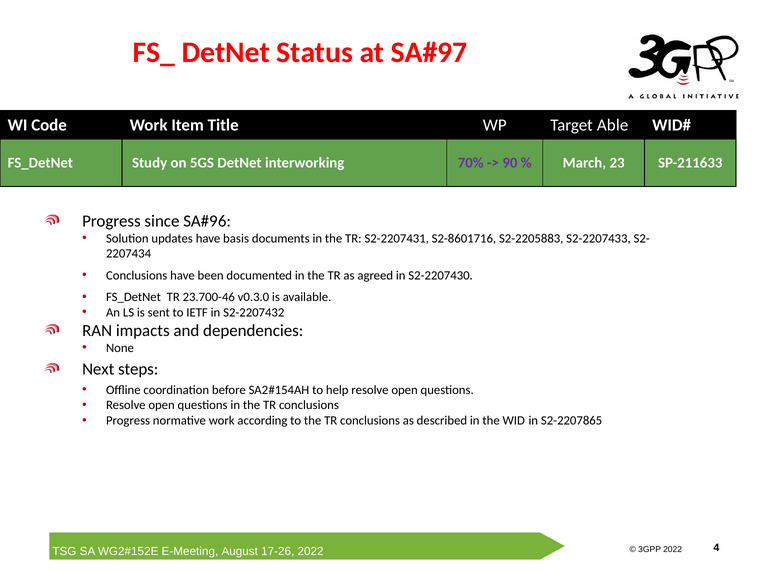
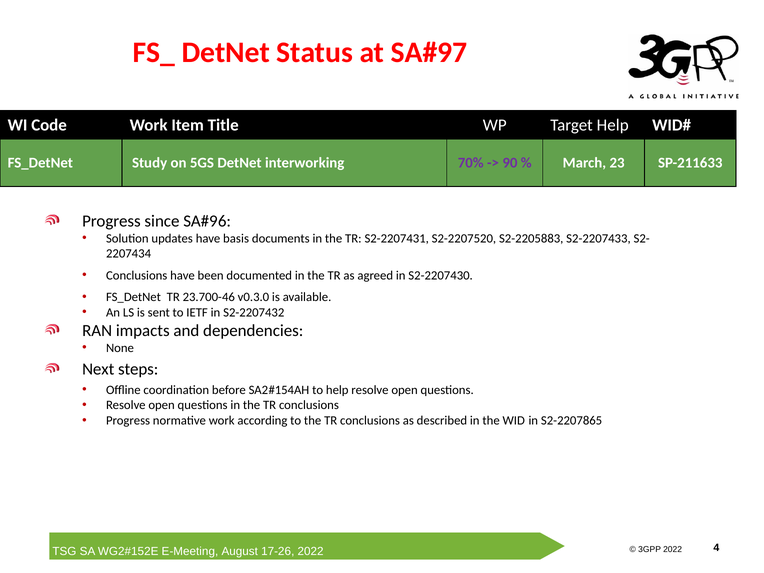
Target Able: Able -> Help
S2-8601716: S2-8601716 -> S2-2207520
